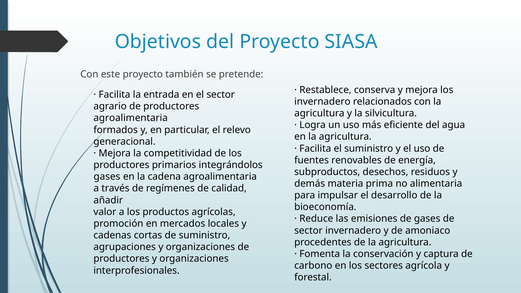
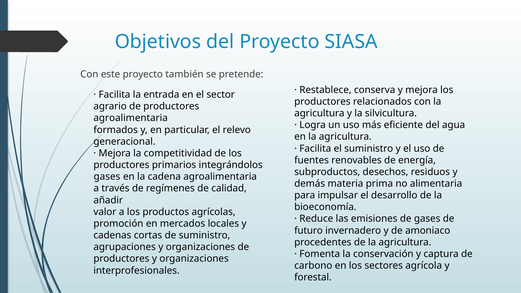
invernadero at (322, 102): invernadero -> productores
sector at (308, 231): sector -> futuro
